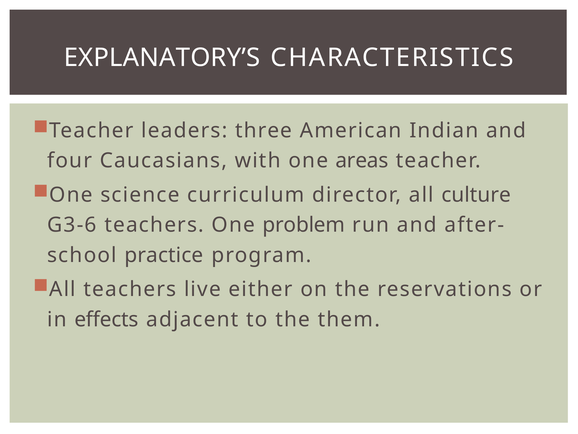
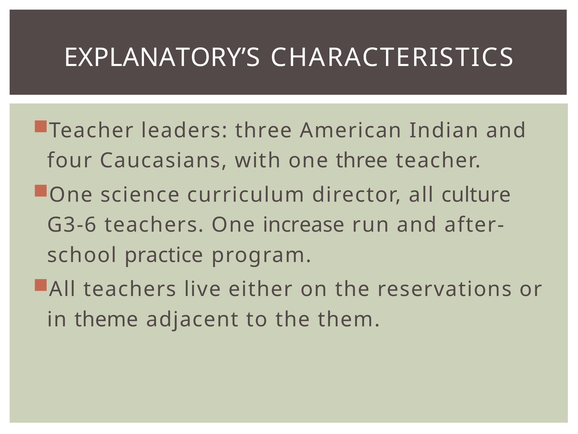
one areas: areas -> three
problem: problem -> increase
effects: effects -> theme
